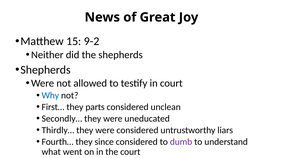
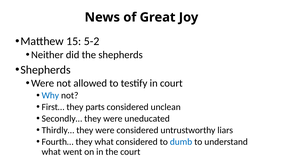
9-2: 9-2 -> 5-2
they since: since -> what
dumb colour: purple -> blue
